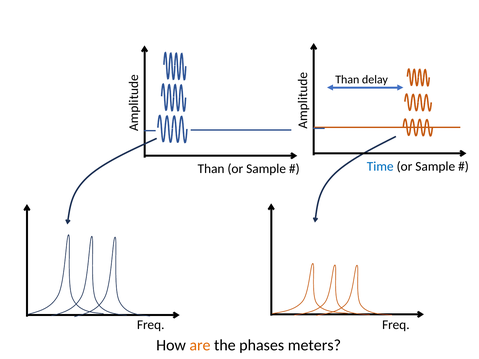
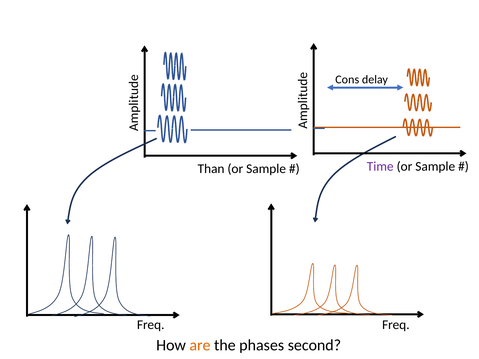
Than at (347, 80): Than -> Cons
Time colour: blue -> purple
meters: meters -> second
